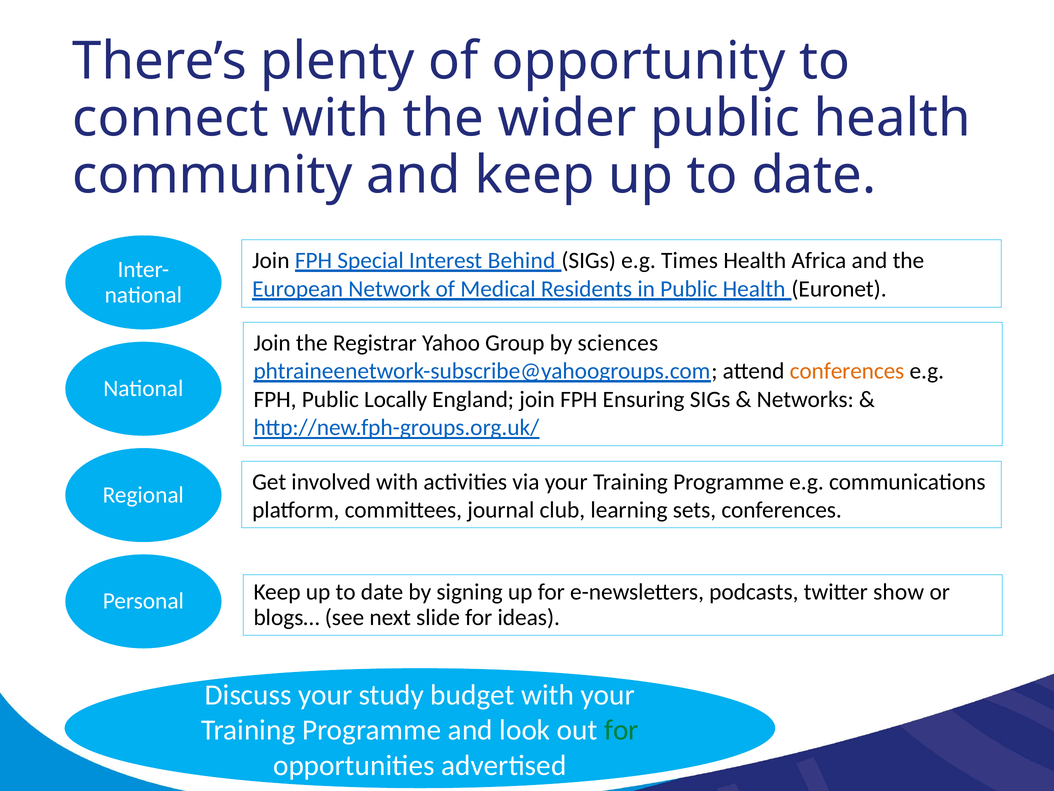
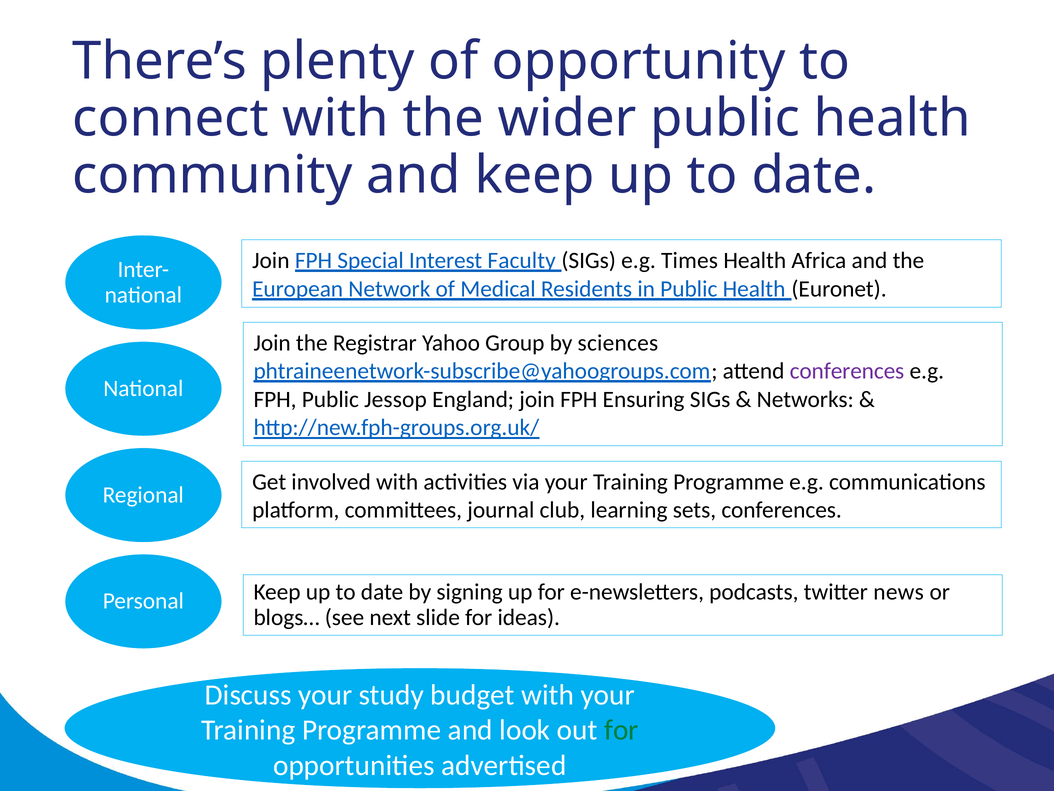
Behind: Behind -> Faculty
conferences at (847, 371) colour: orange -> purple
Locally: Locally -> Jessop
show: show -> news
